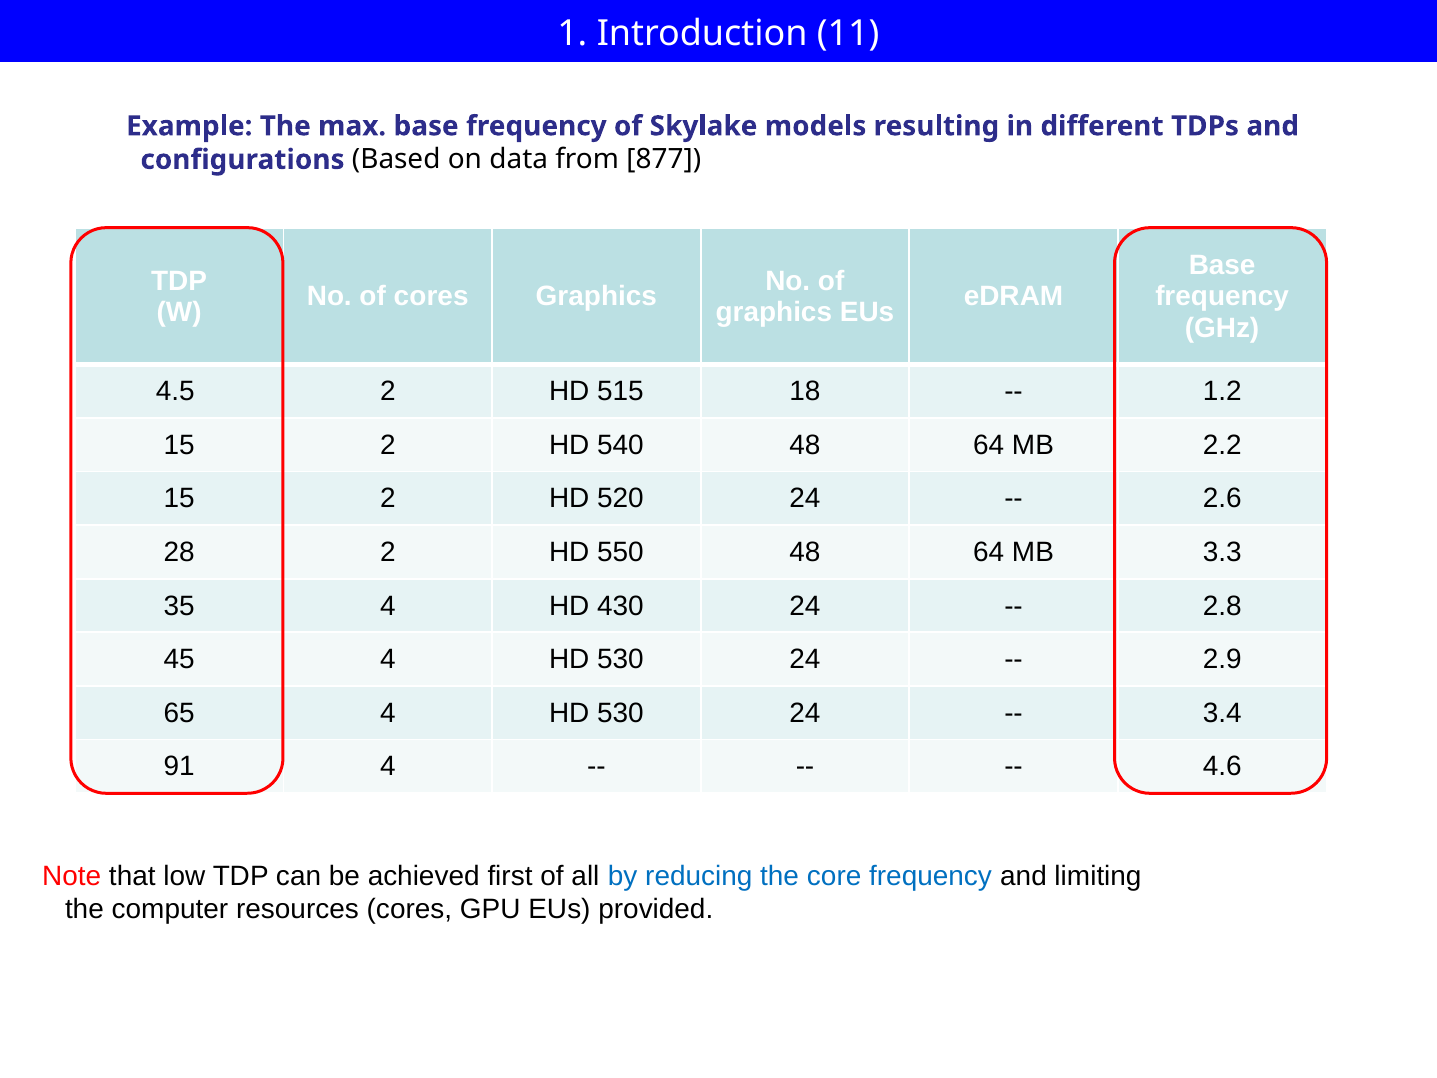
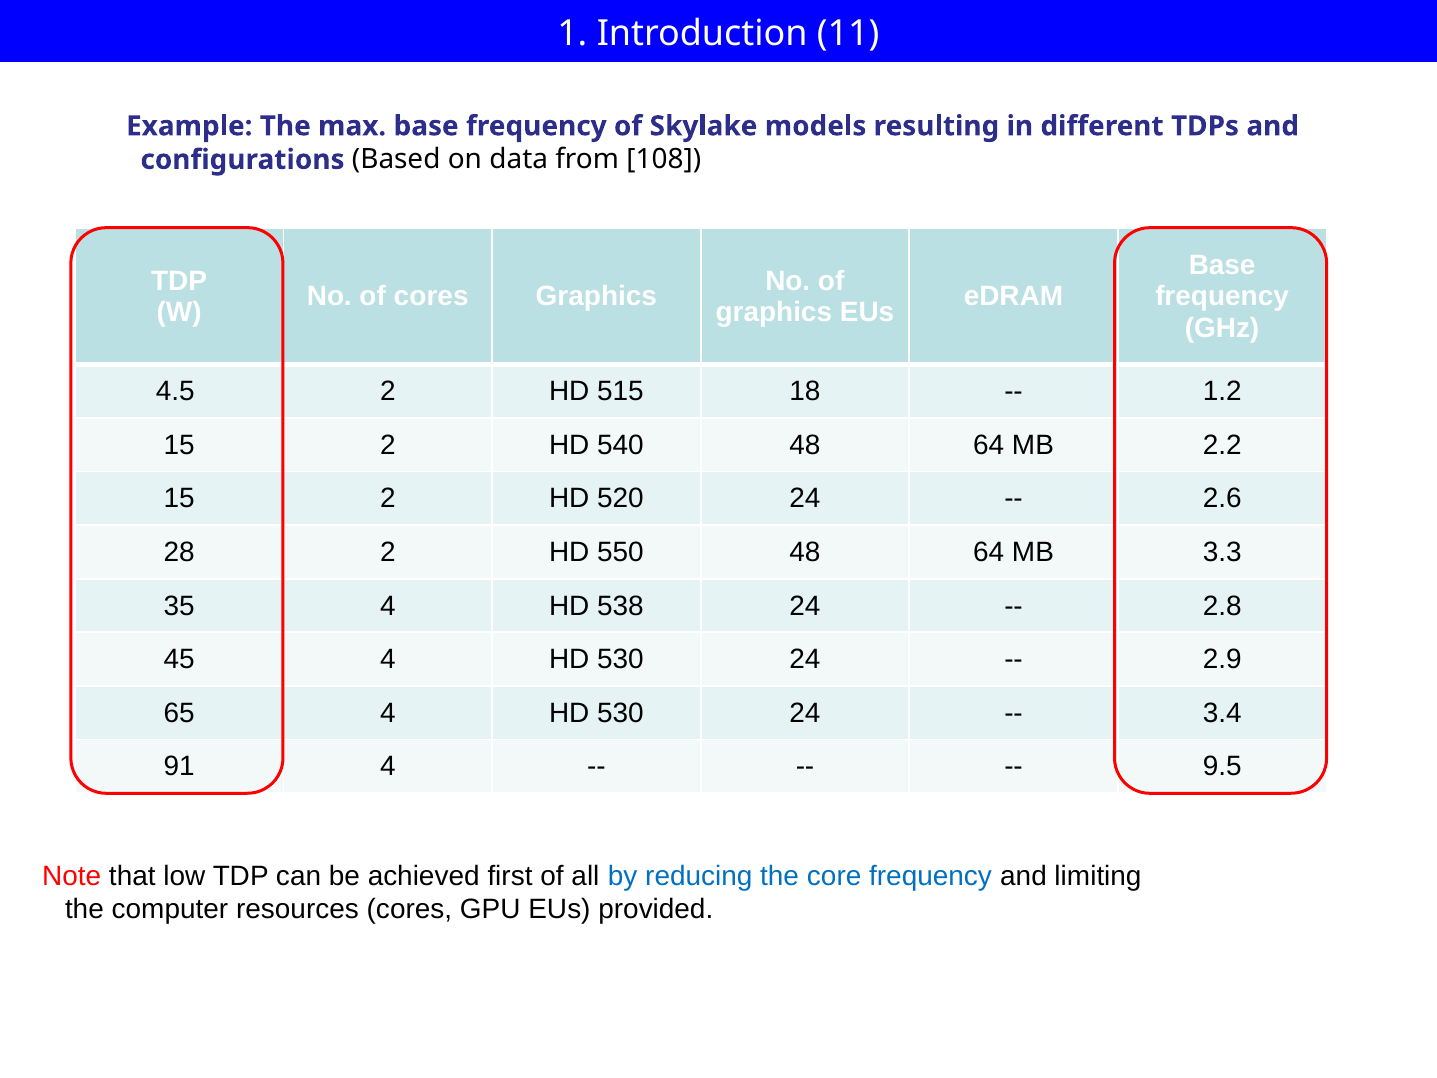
877: 877 -> 108
430: 430 -> 538
4.6: 4.6 -> 9.5
